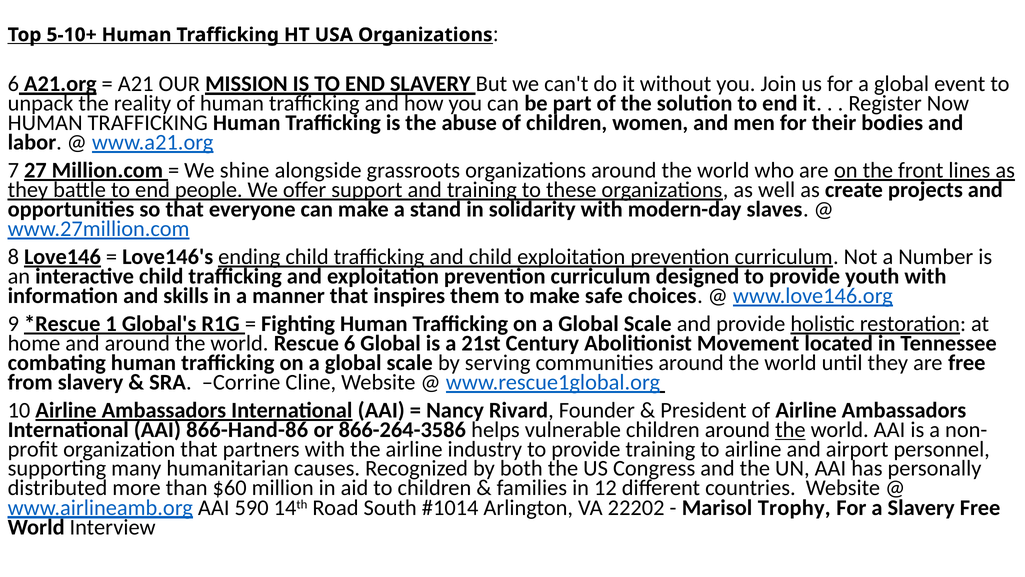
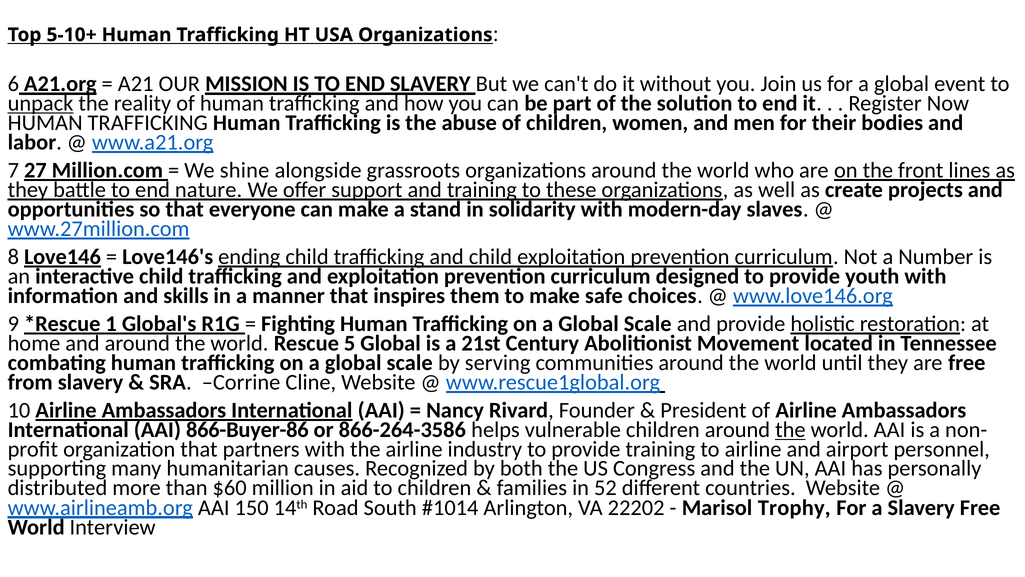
unpack underline: none -> present
people: people -> nature
Rescue 6: 6 -> 5
866-Hand-86: 866-Hand-86 -> 866-Buyer-86
12: 12 -> 52
590: 590 -> 150
